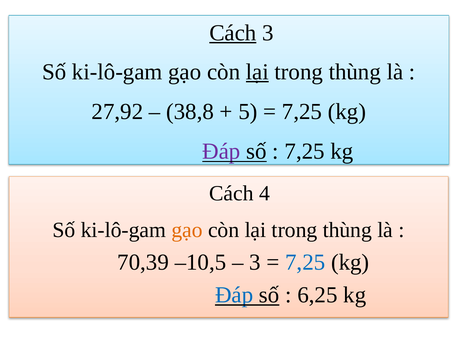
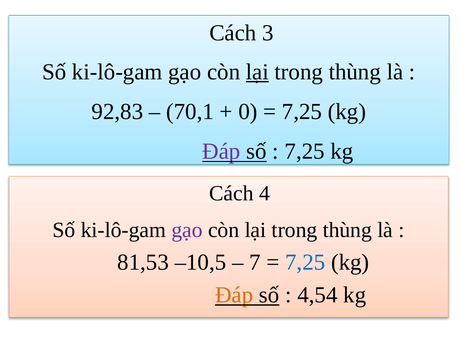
Cách at (233, 33) underline: present -> none
27,92: 27,92 -> 92,83
38,8: 38,8 -> 70,1
5: 5 -> 0
gạo at (187, 230) colour: orange -> purple
70,39: 70,39 -> 81,53
3 at (255, 262): 3 -> 7
Đáp at (234, 295) colour: blue -> orange
6,25: 6,25 -> 4,54
